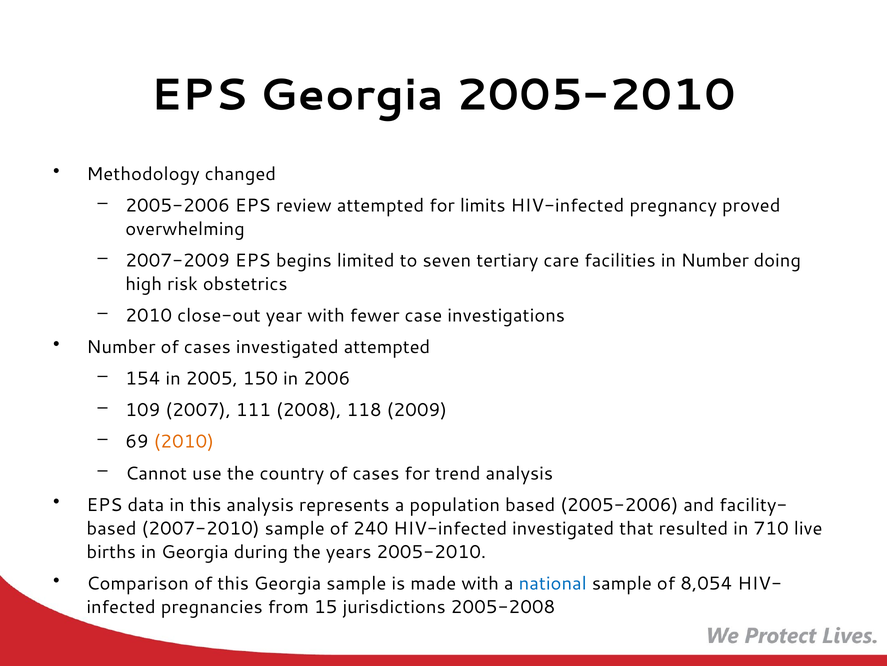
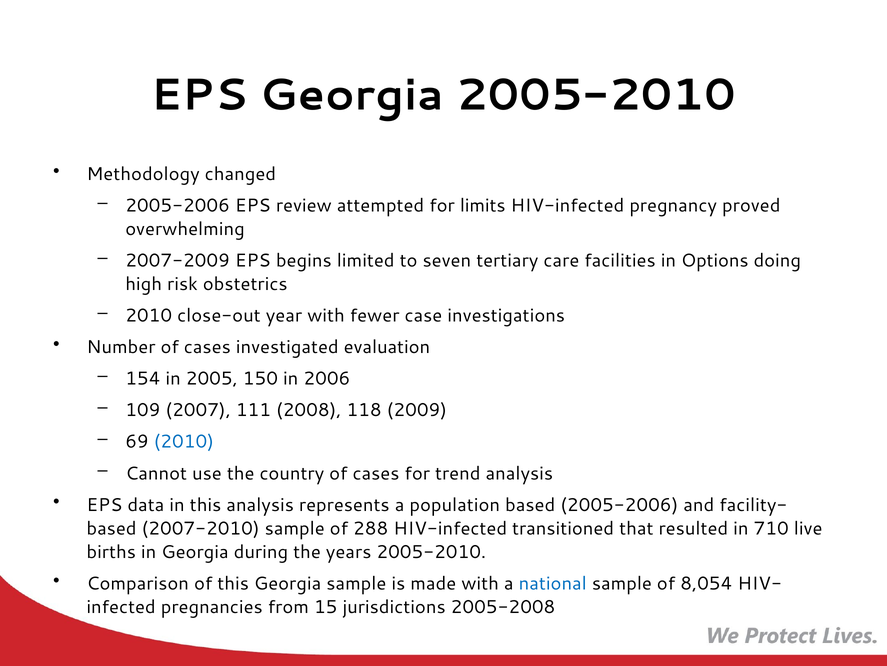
in Number: Number -> Options
investigated attempted: attempted -> evaluation
2010 at (184, 441) colour: orange -> blue
240: 240 -> 288
HIV-infected investigated: investigated -> transitioned
